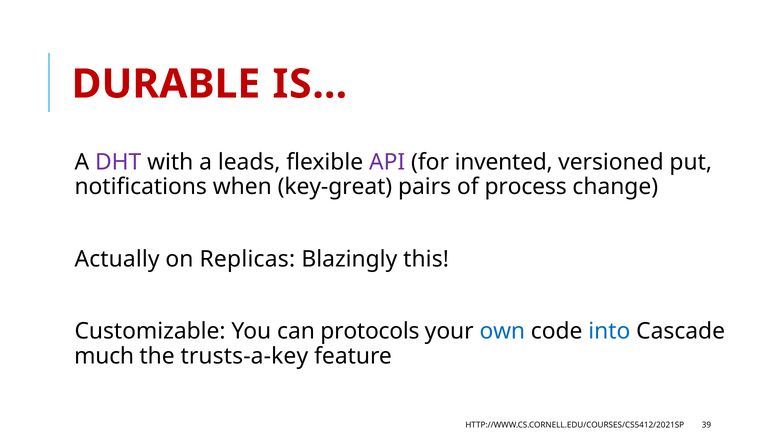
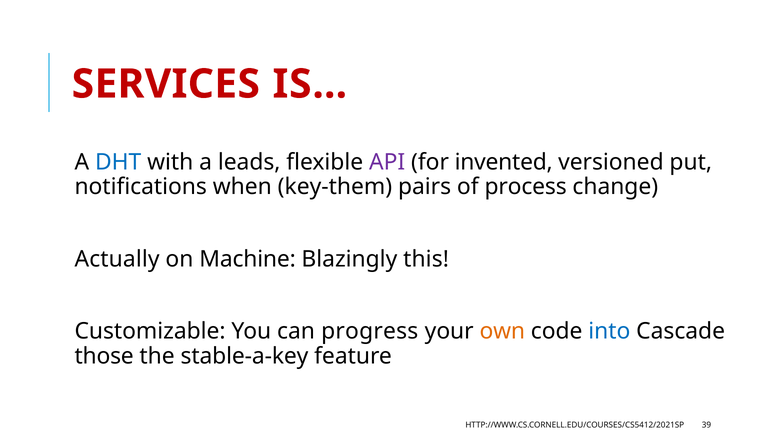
DURABLE: DURABLE -> SERVICES
DHT colour: purple -> blue
key-great: key-great -> key-them
Replicas: Replicas -> Machine
protocols: protocols -> progress
own colour: blue -> orange
much: much -> those
trusts-a-key: trusts-a-key -> stable-a-key
